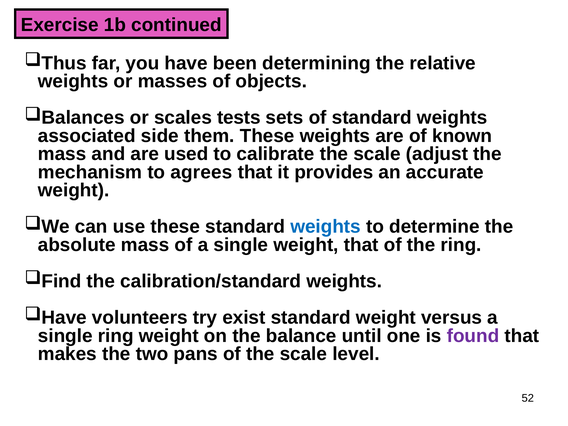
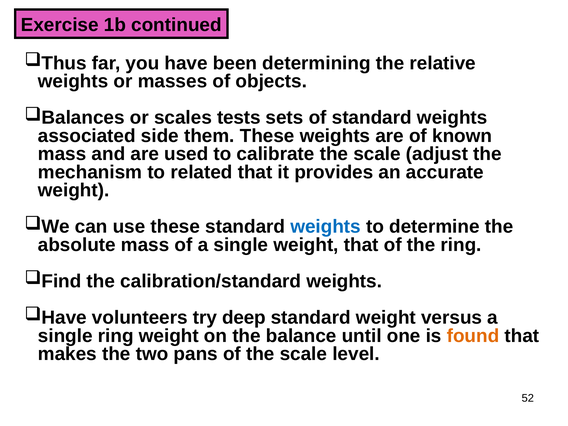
agrees: agrees -> related
exist: exist -> deep
found colour: purple -> orange
